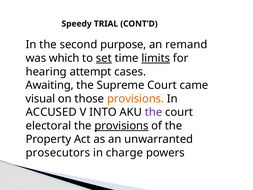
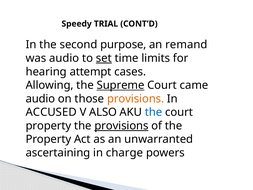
was which: which -> audio
limits underline: present -> none
Awaiting: Awaiting -> Allowing
Supreme underline: none -> present
visual at (40, 99): visual -> audio
INTO: INTO -> ALSO
the at (153, 112) colour: purple -> blue
electoral at (48, 126): electoral -> property
prosecutors: prosecutors -> ascertaining
